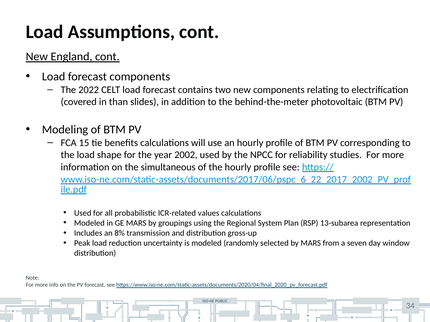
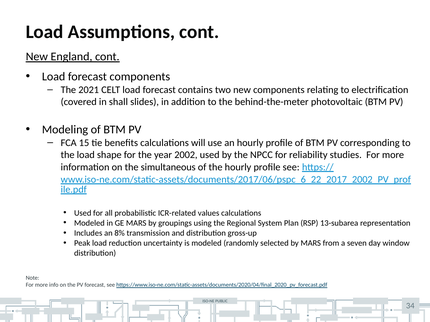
2022: 2022 -> 2021
than: than -> shall
